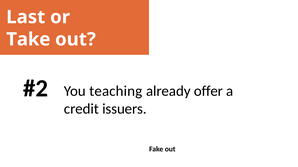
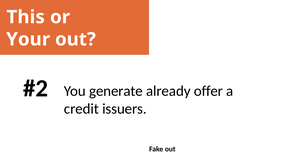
Last: Last -> This
Take: Take -> Your
teaching: teaching -> generate
